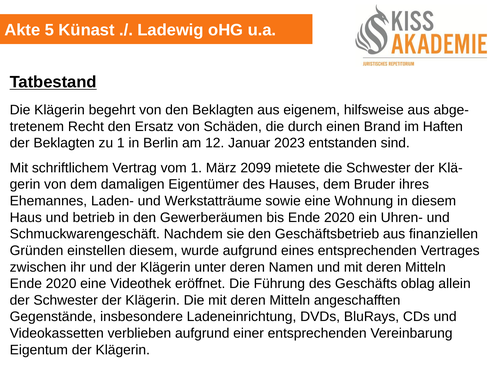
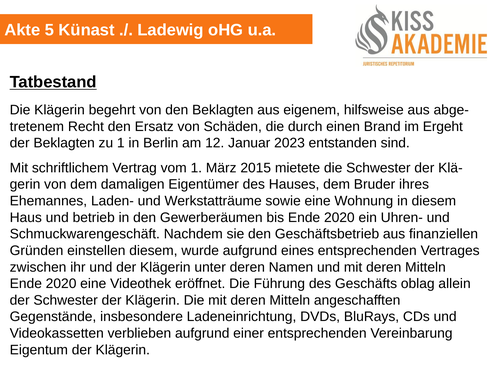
Haften: Haften -> Ergeht
2099: 2099 -> 2015
